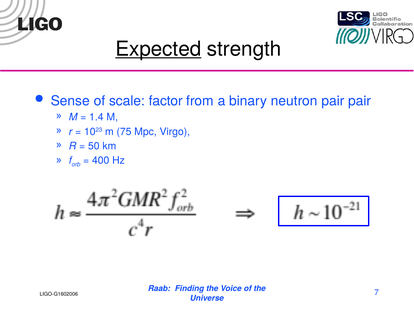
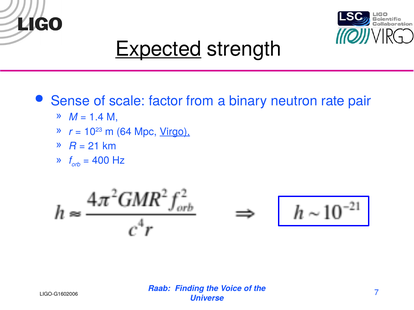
neutron pair: pair -> rate
75: 75 -> 64
Virgo underline: none -> present
50: 50 -> 21
